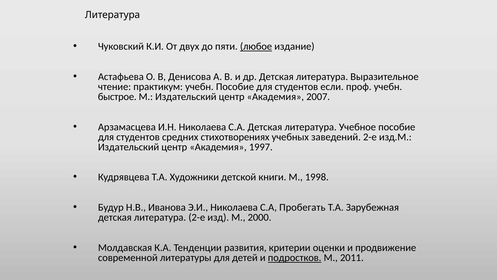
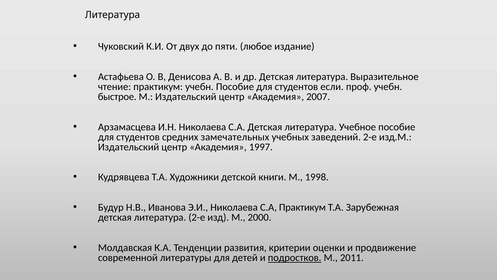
любое underline: present -> none
стихотворениях: стихотворениях -> замечательных
С.А Пробегать: Пробегать -> Практикум
